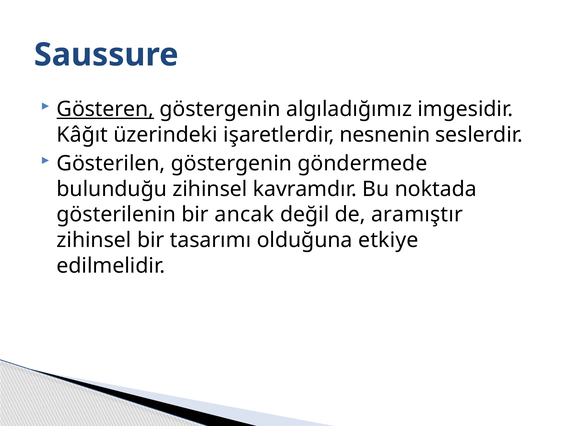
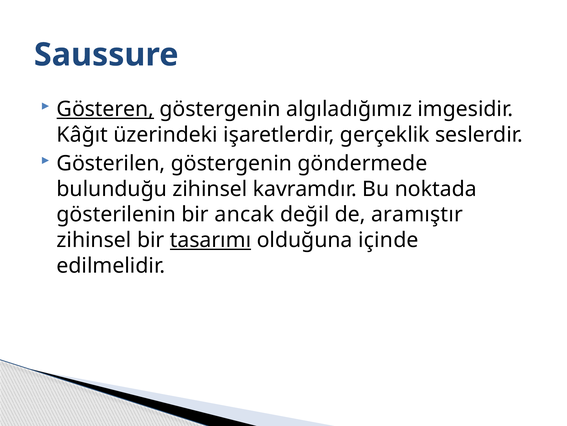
nesnenin: nesnenin -> gerçeklik
tasarımı underline: none -> present
etkiye: etkiye -> içinde
